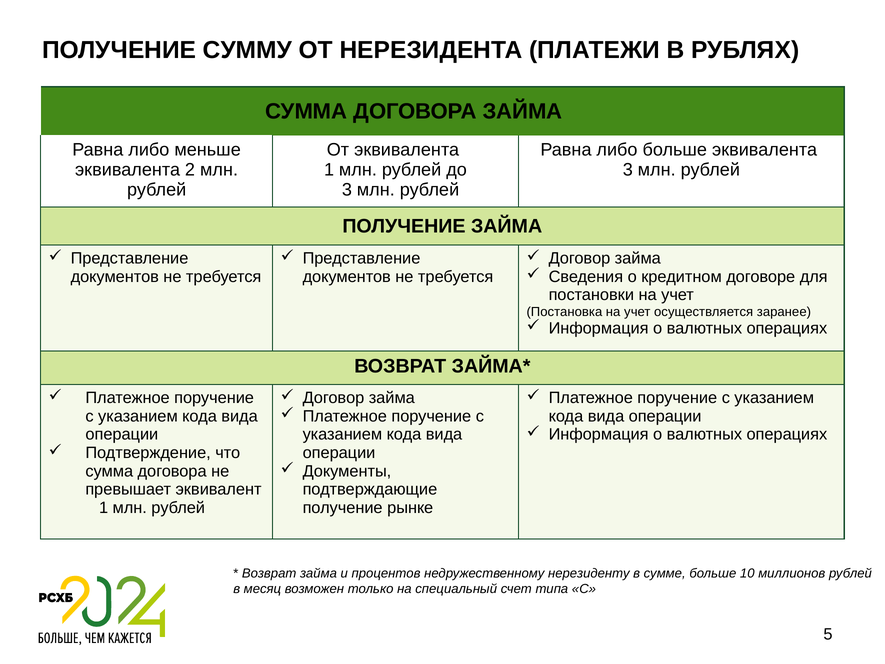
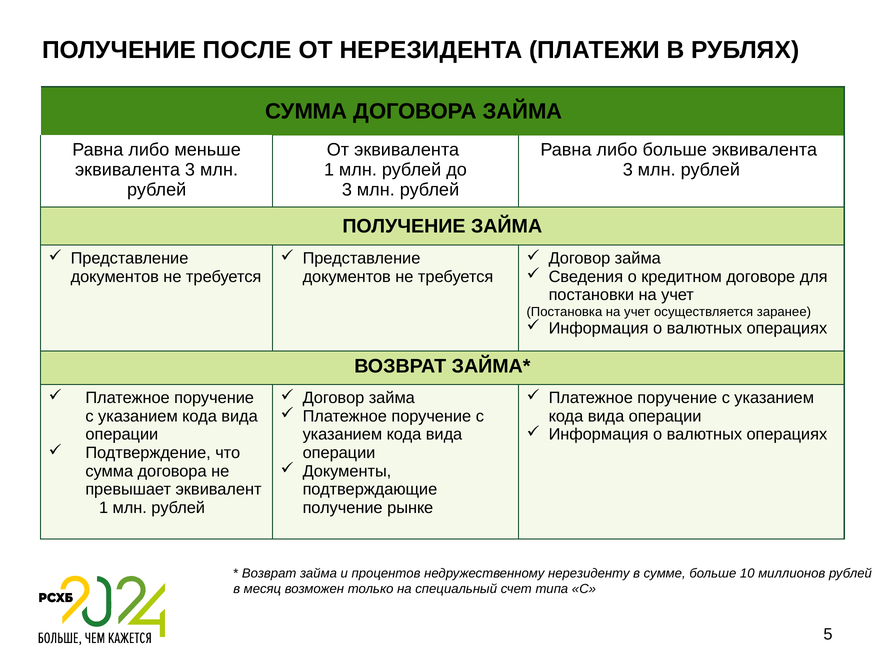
СУММУ: СУММУ -> ПОСЛЕ
2 at (190, 170): 2 -> 3
